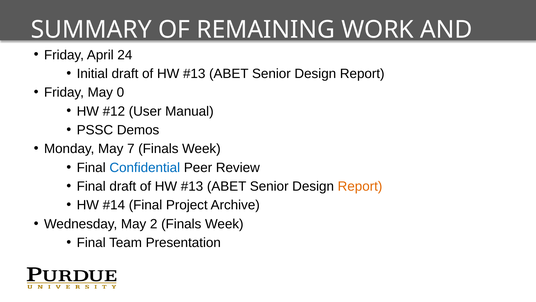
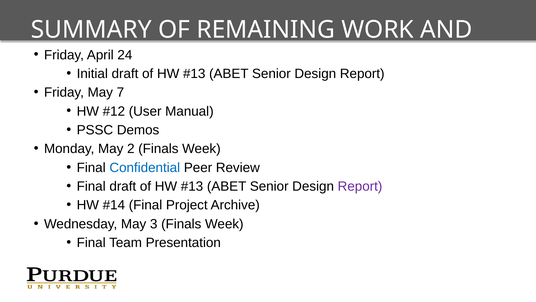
0: 0 -> 7
7: 7 -> 2
Report at (360, 186) colour: orange -> purple
2: 2 -> 3
